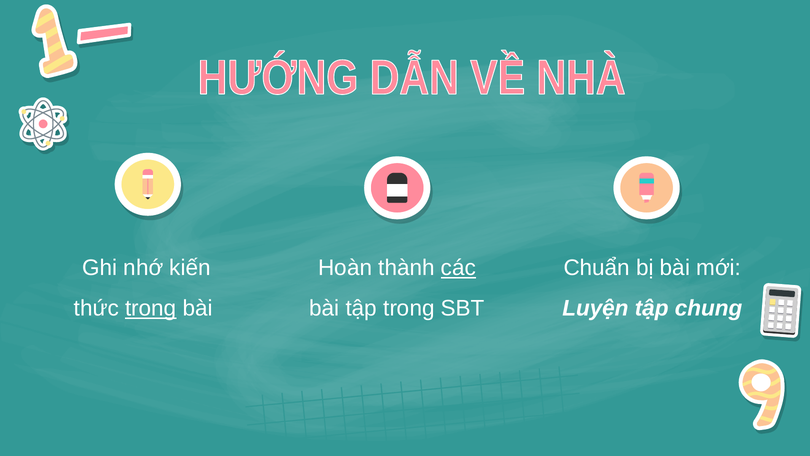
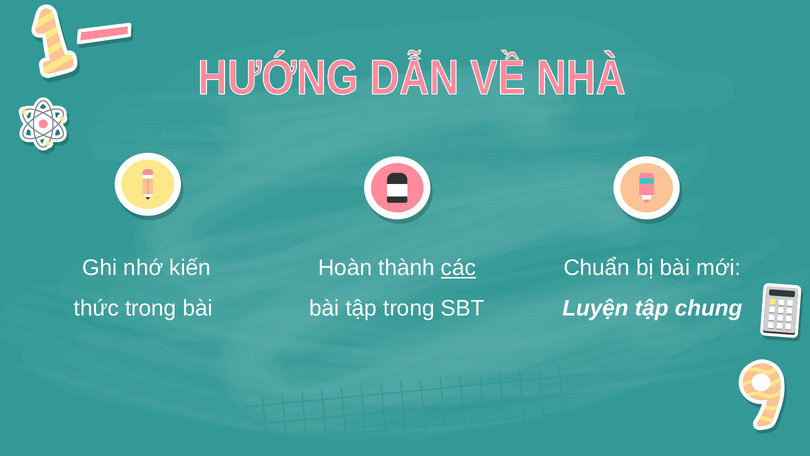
trong at (151, 308) underline: present -> none
